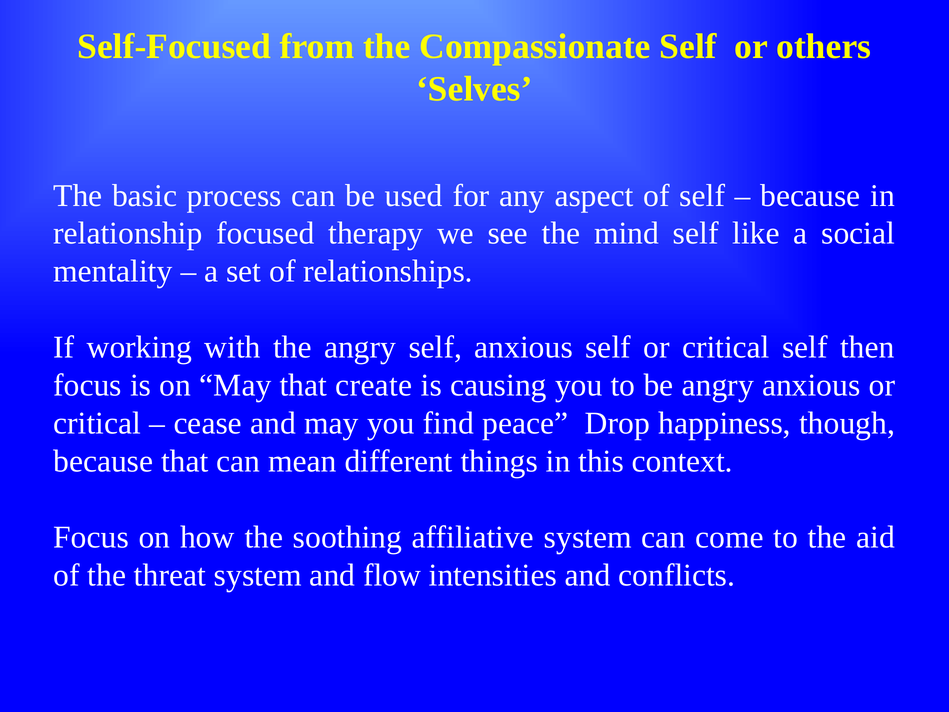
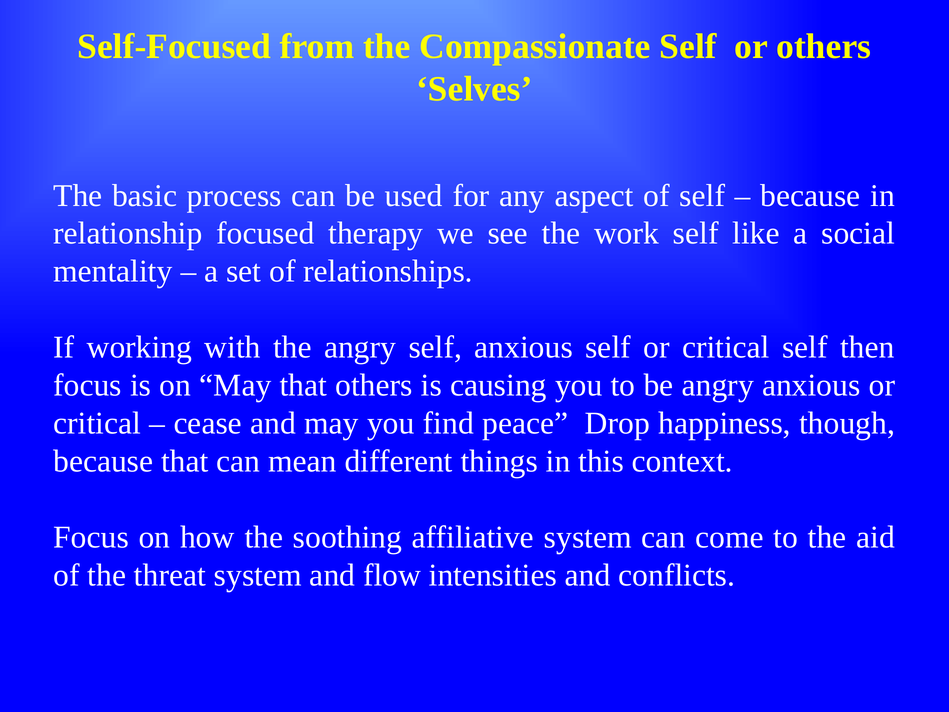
mind: mind -> work
that create: create -> others
